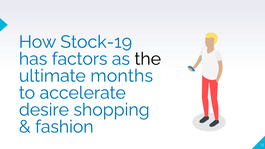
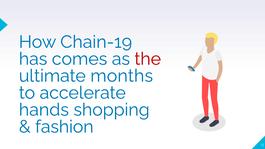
Stock-19: Stock-19 -> Chain-19
factors: factors -> comes
the colour: black -> red
desire: desire -> hands
